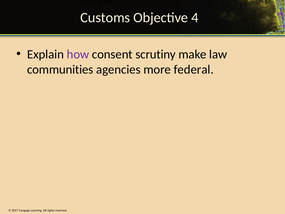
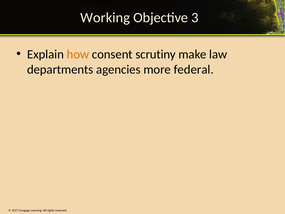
Customs: Customs -> Working
4: 4 -> 3
how colour: purple -> orange
communities: communities -> departments
